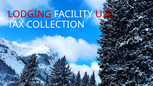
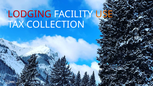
USE colour: red -> orange
